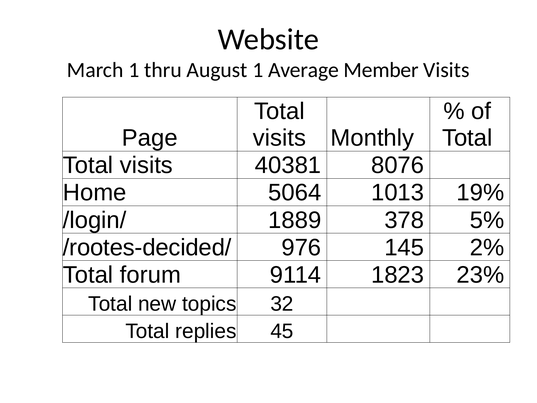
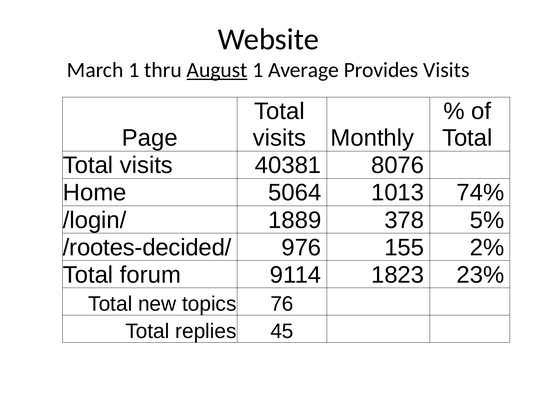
August underline: none -> present
Member: Member -> Provides
19%: 19% -> 74%
145: 145 -> 155
32: 32 -> 76
